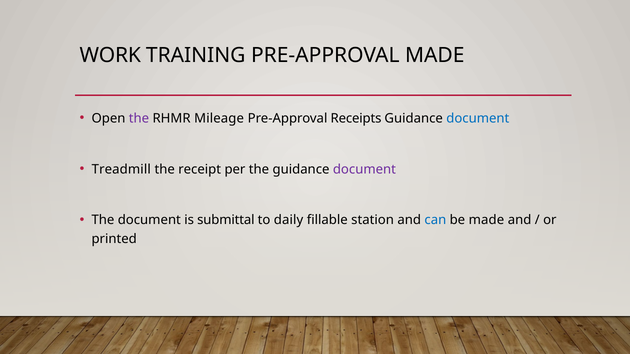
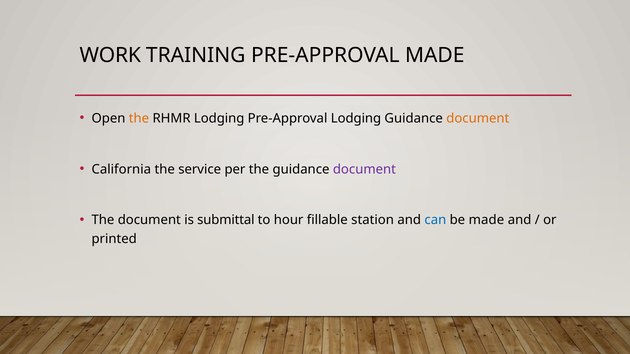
the at (139, 118) colour: purple -> orange
RHMR Mileage: Mileage -> Lodging
Pre-Approval Receipts: Receipts -> Lodging
document at (478, 118) colour: blue -> orange
Treadmill: Treadmill -> California
receipt: receipt -> service
daily: daily -> hour
